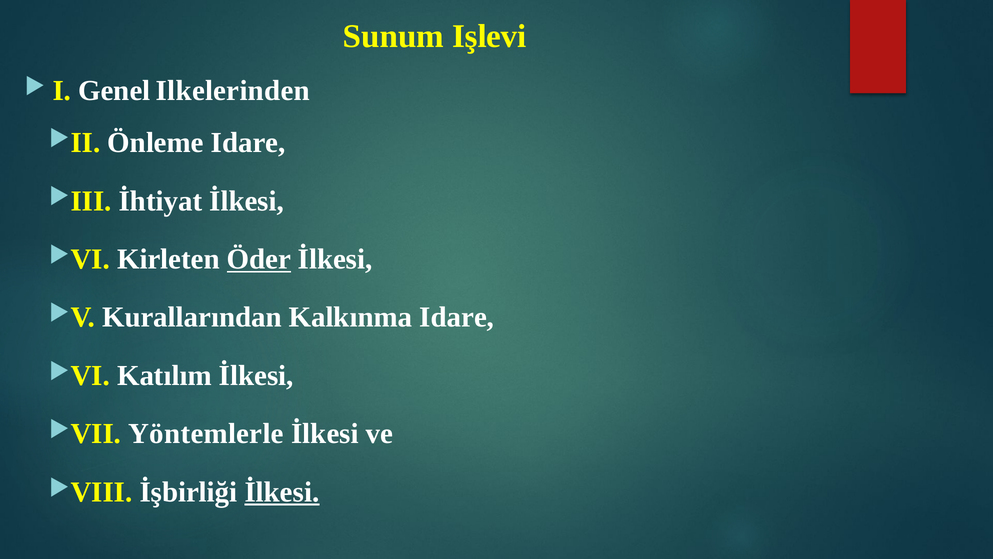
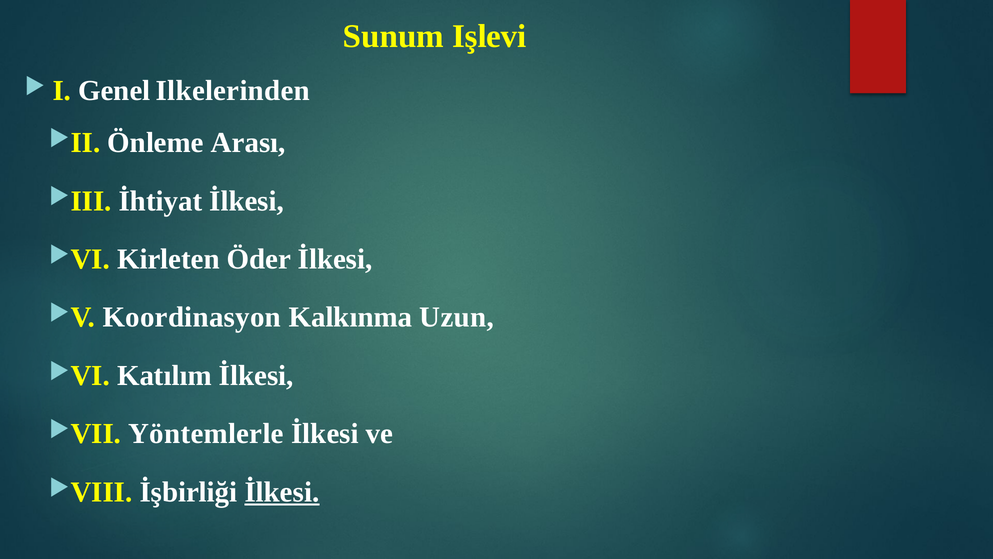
Önleme Idare: Idare -> Arası
Öder underline: present -> none
Kurallarından: Kurallarından -> Koordinasyon
Kalkınma Idare: Idare -> Uzun
